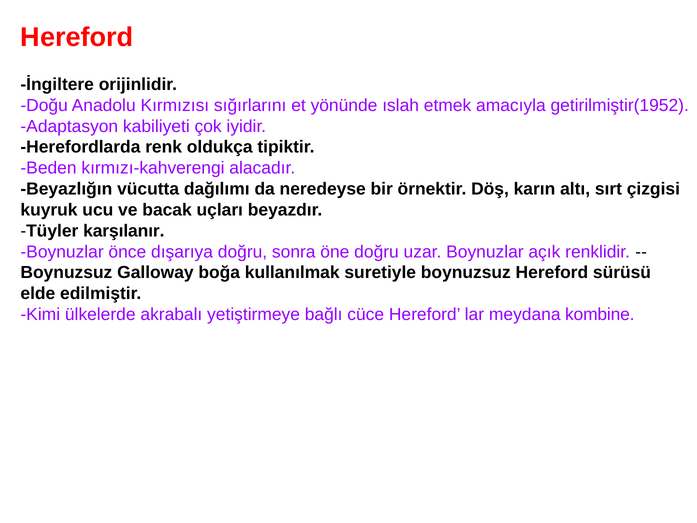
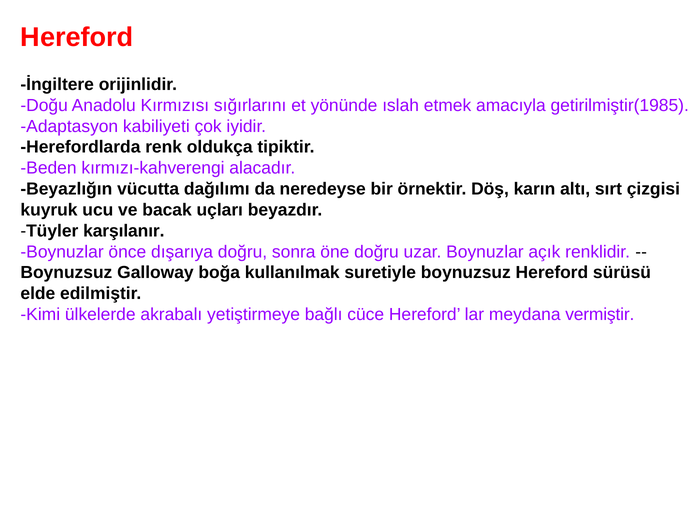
getirilmiştir(1952: getirilmiştir(1952 -> getirilmiştir(1985
kombine: kombine -> vermiştir
